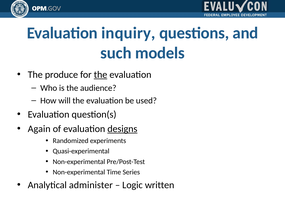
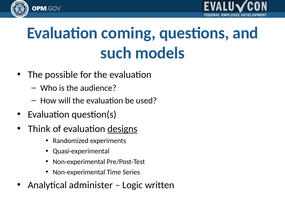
inquiry: inquiry -> coming
produce: produce -> possible
the at (101, 75) underline: present -> none
Again: Again -> Think
